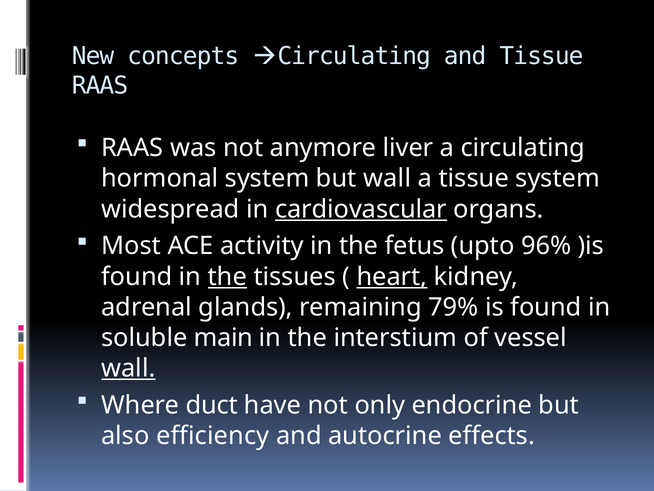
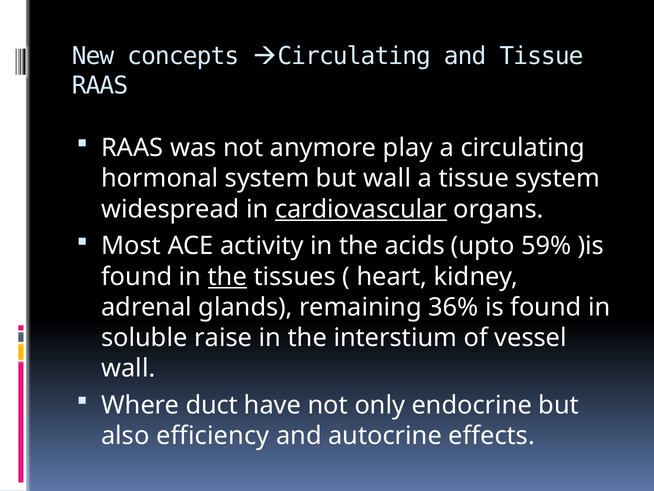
liver: liver -> play
fetus: fetus -> acids
96%: 96% -> 59%
heart underline: present -> none
79%: 79% -> 36%
main: main -> raise
wall at (128, 368) underline: present -> none
